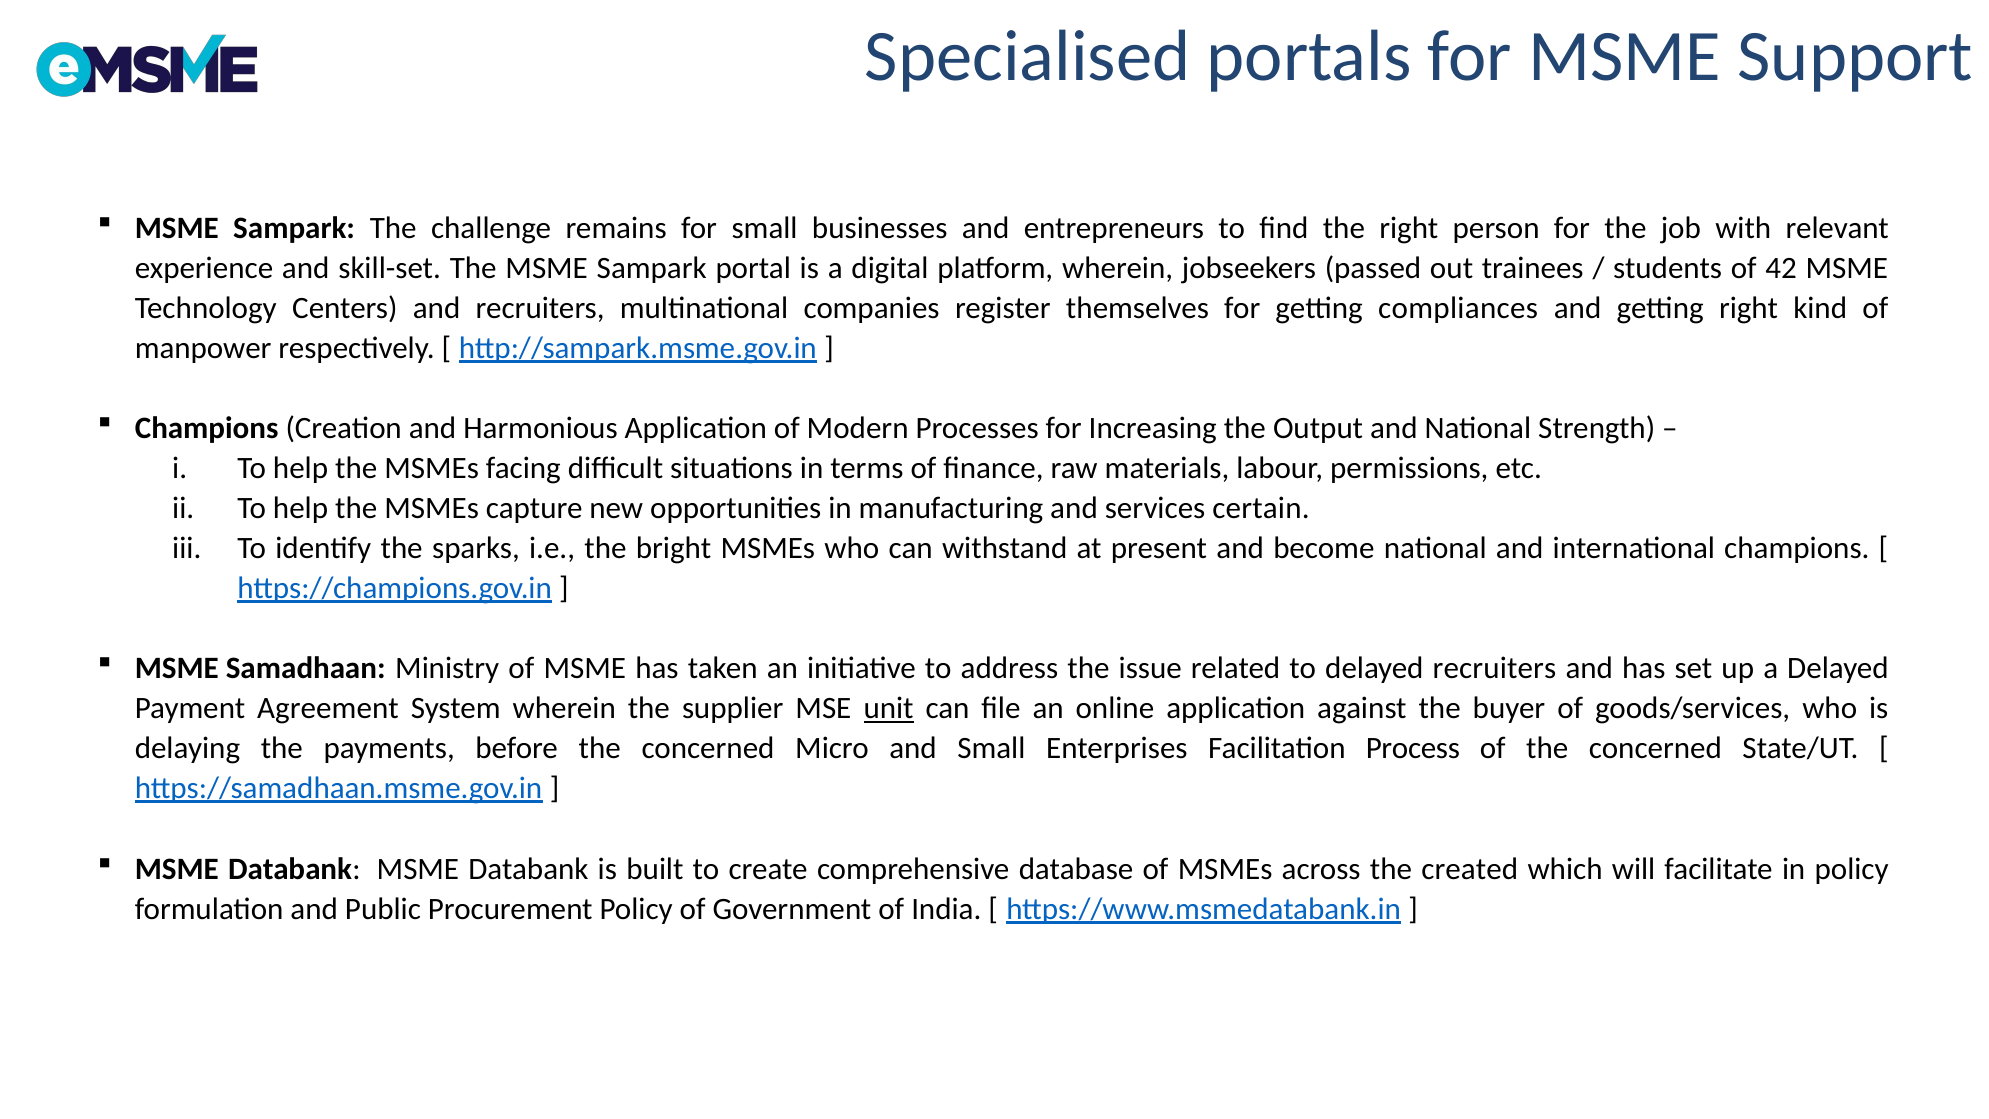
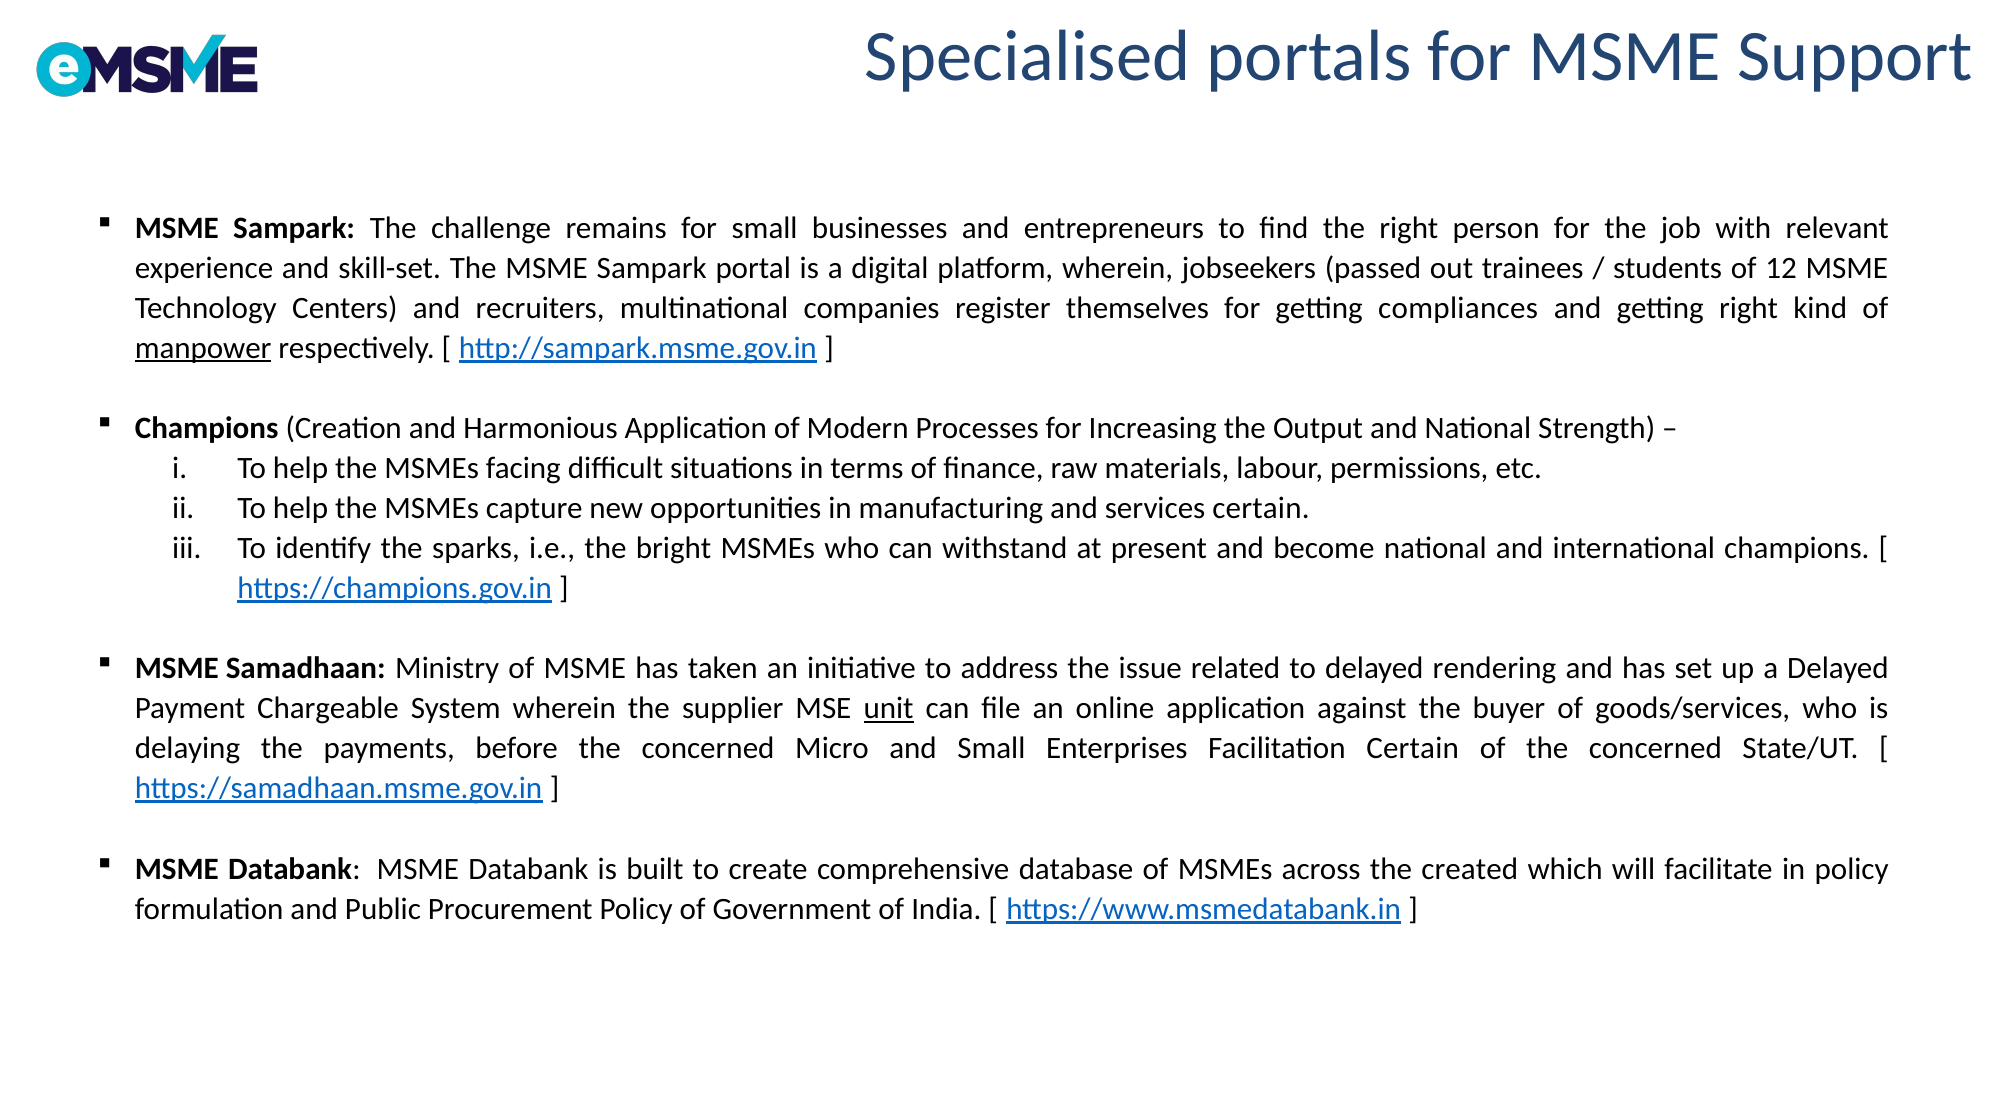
42: 42 -> 12
manpower underline: none -> present
delayed recruiters: recruiters -> rendering
Agreement: Agreement -> Chargeable
Facilitation Process: Process -> Certain
